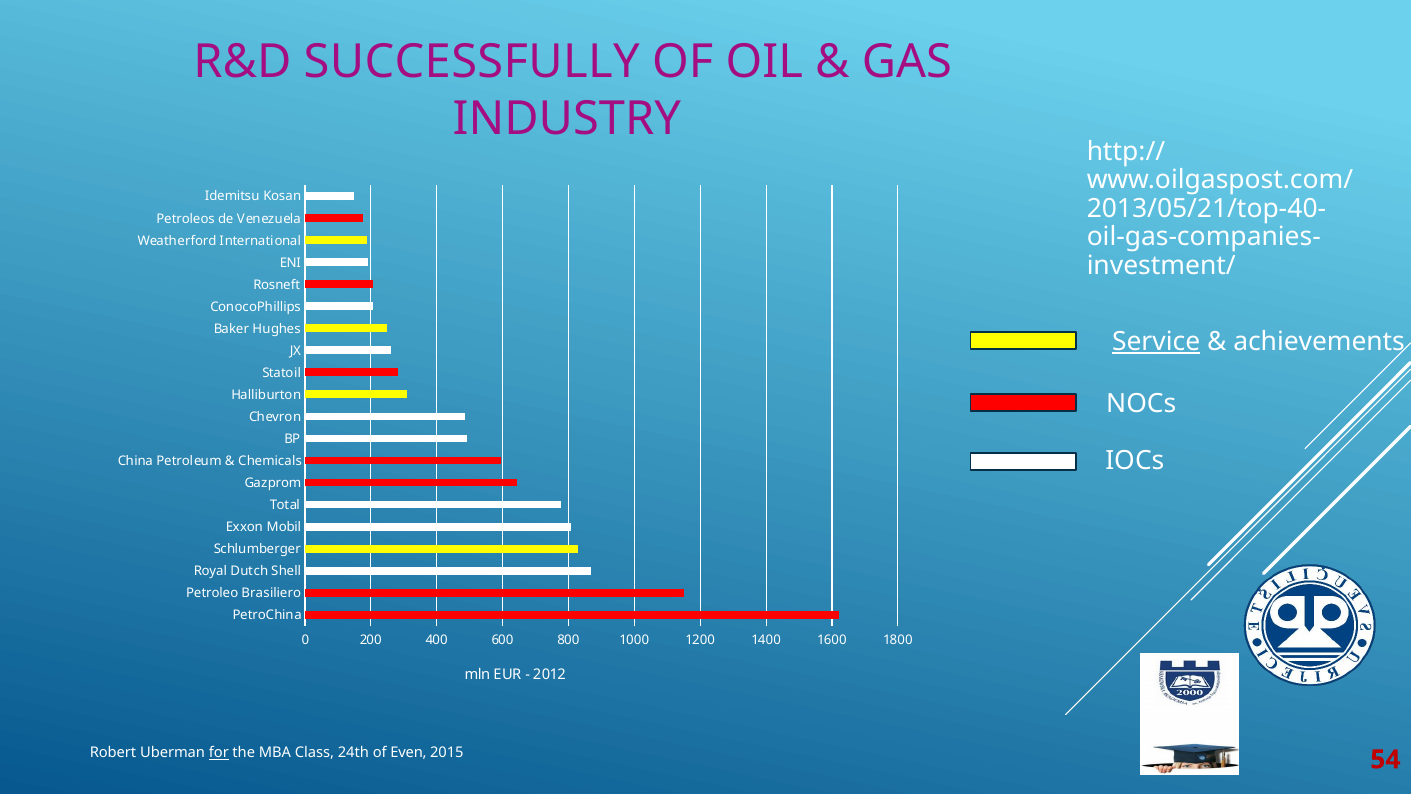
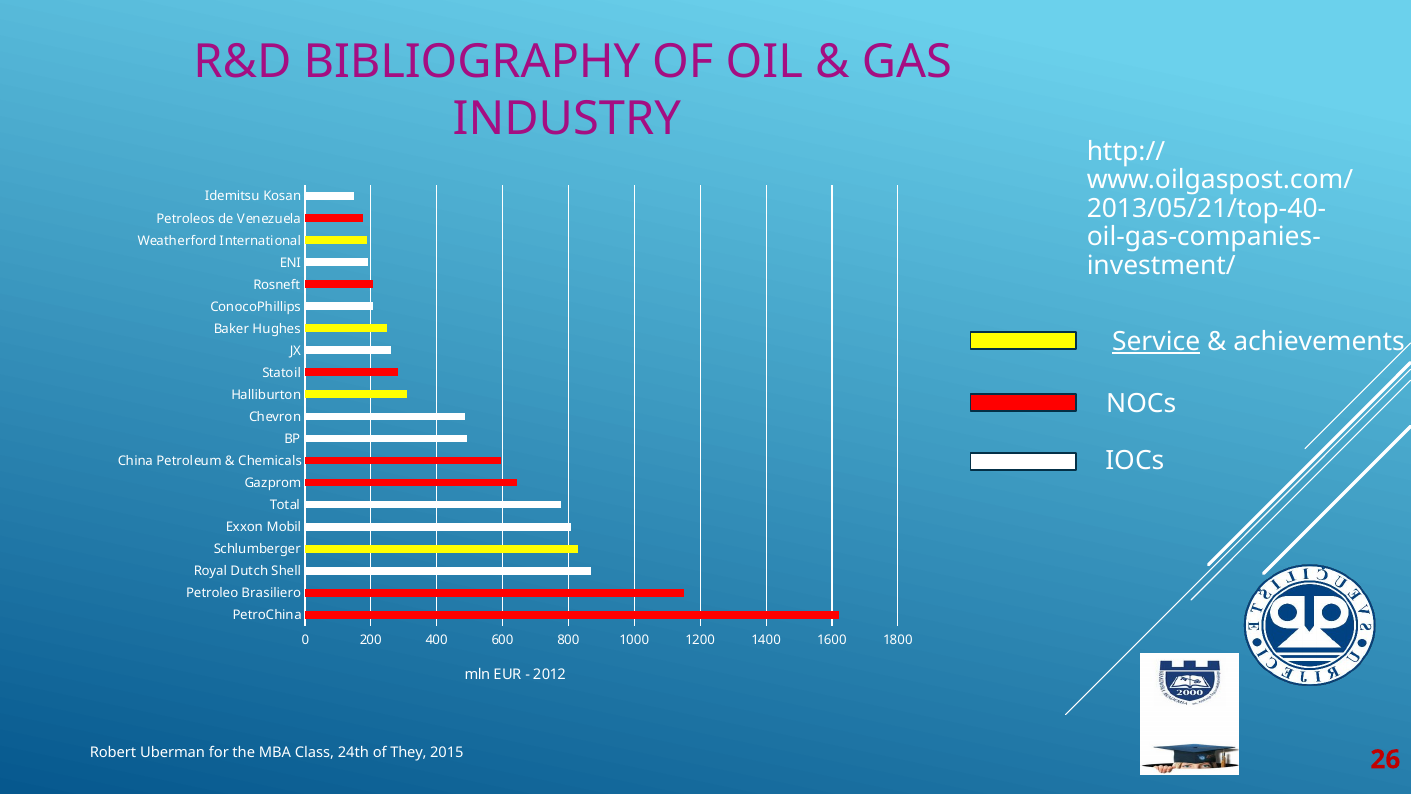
SUCCESSFULLY: SUCCESSFULLY -> BIBLIOGRAPHY
for underline: present -> none
Even: Even -> They
54: 54 -> 26
